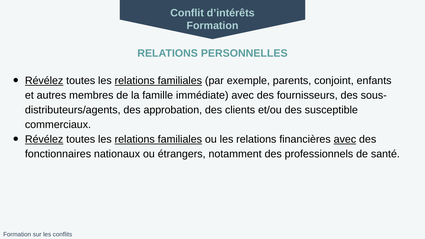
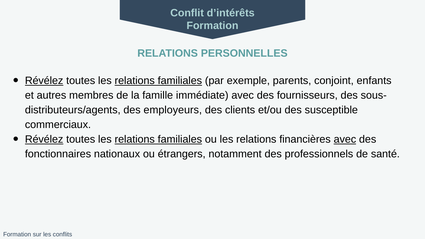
approbation: approbation -> employeurs
